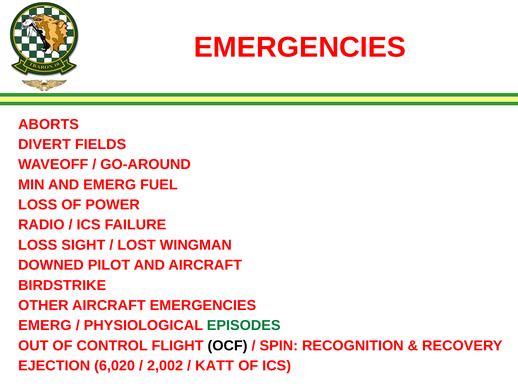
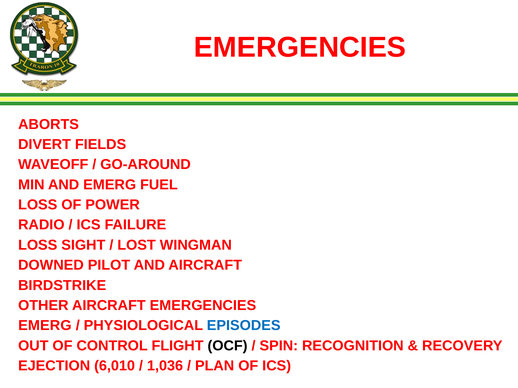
EPISODES colour: green -> blue
6,020: 6,020 -> 6,010
2,002: 2,002 -> 1,036
KATT: KATT -> PLAN
